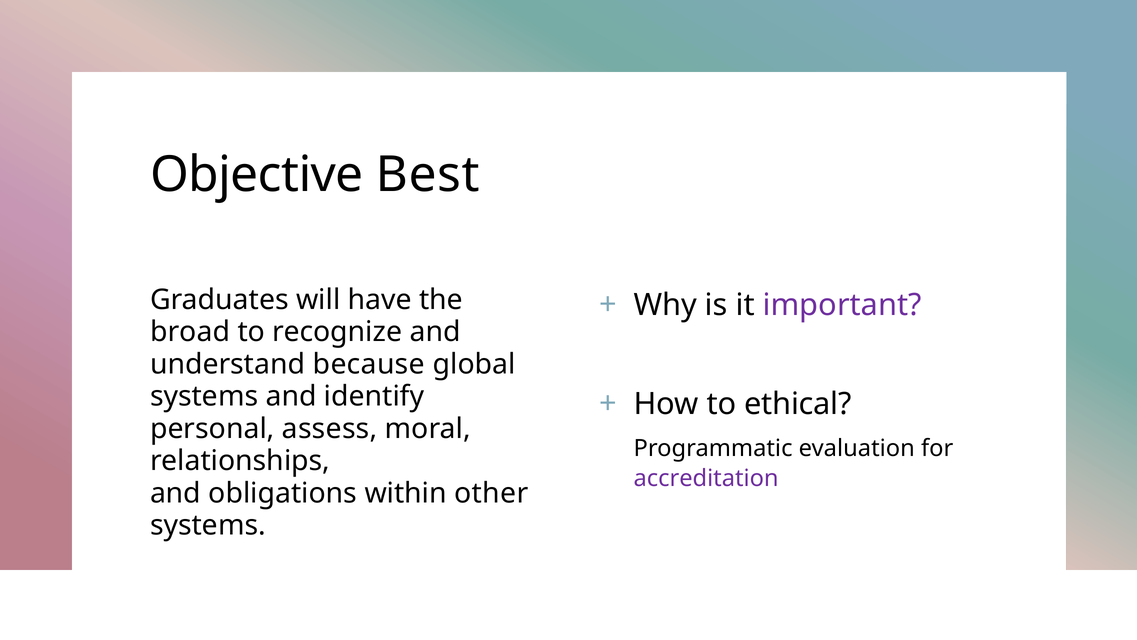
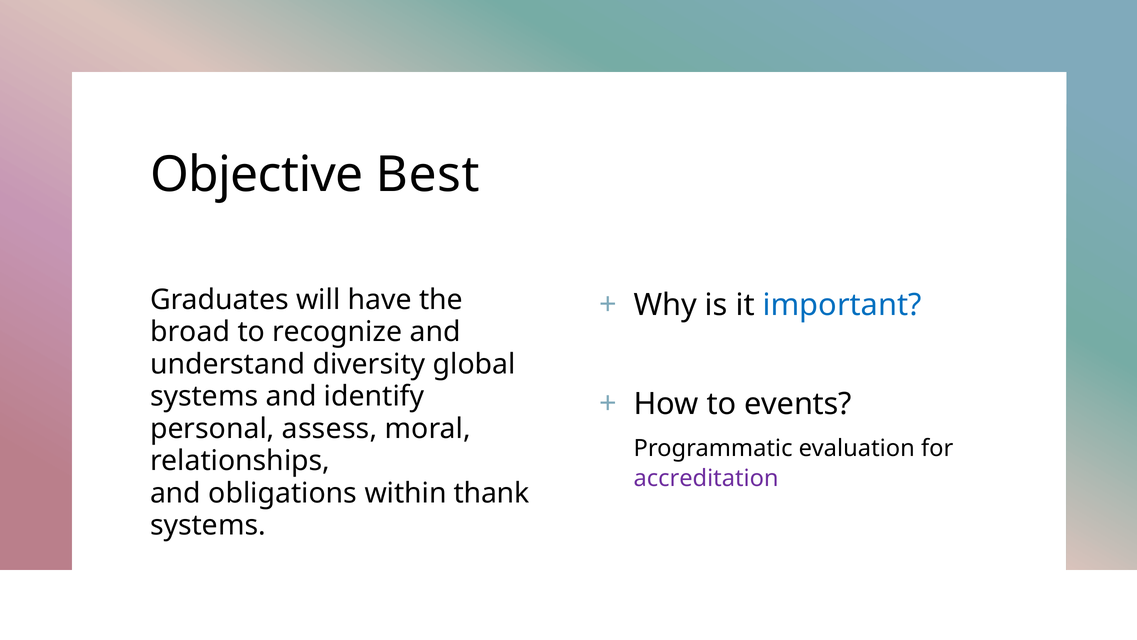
important colour: purple -> blue
because: because -> diversity
ethical: ethical -> events
other: other -> thank
